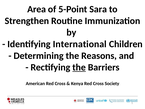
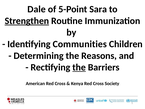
Area: Area -> Dale
Strengthen underline: none -> present
International: International -> Communities
